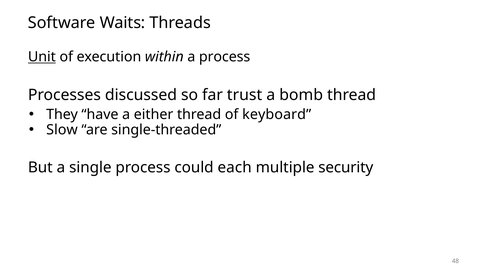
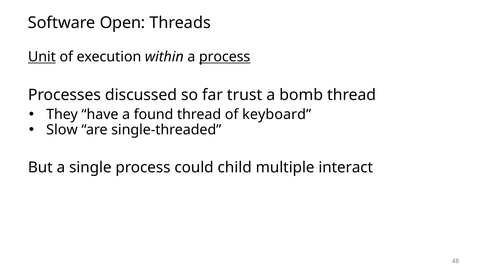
Waits: Waits -> Open
process at (225, 57) underline: none -> present
either: either -> found
each: each -> child
security: security -> interact
